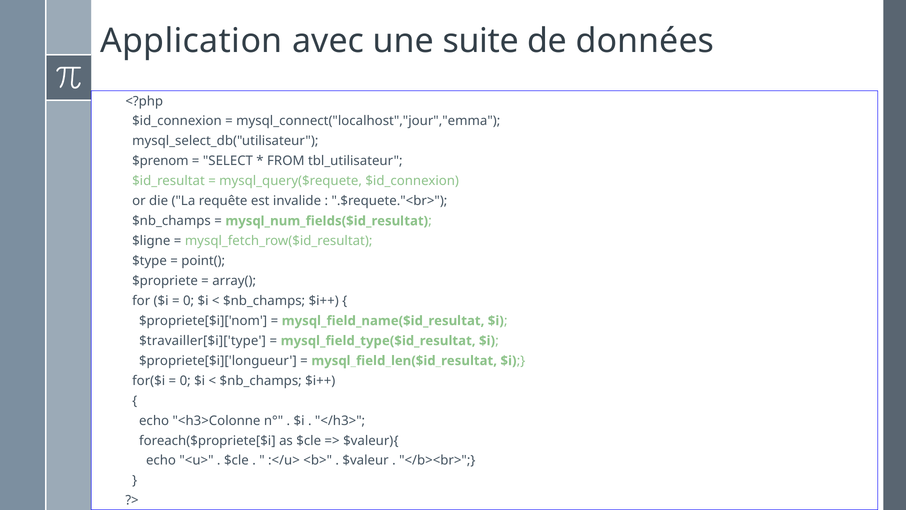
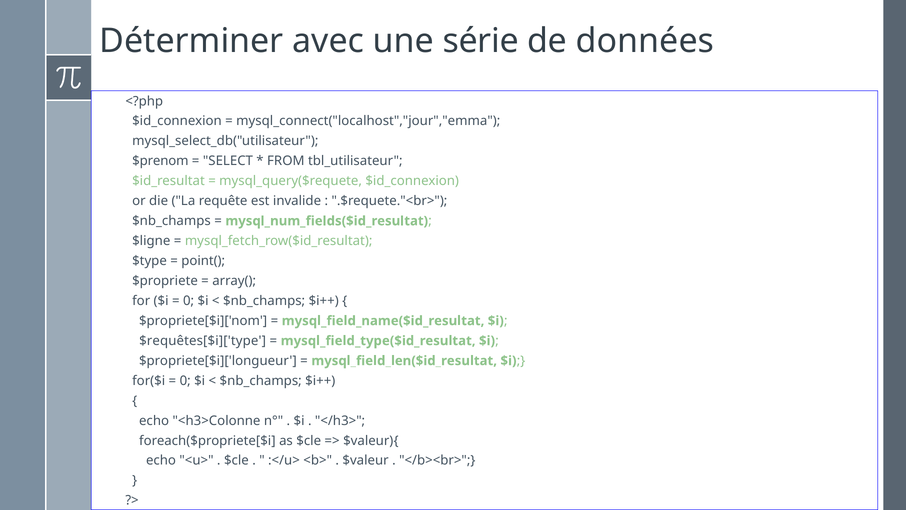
Application: Application -> Déterminer
suite: suite -> série
$travailler[$i]['type: $travailler[$i]['type -> $requêtes[$i]['type
